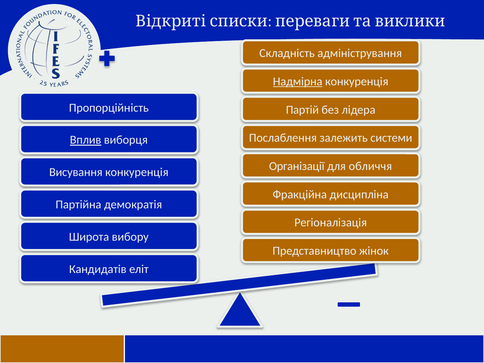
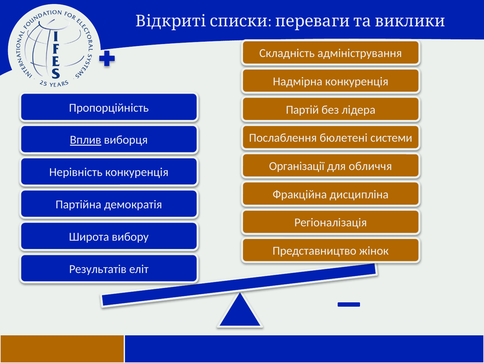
Надмірна underline: present -> none
залежить: залежить -> бюлетені
Висування: Висування -> Нерівність
Кандидатів: Кандидатів -> Результатів
